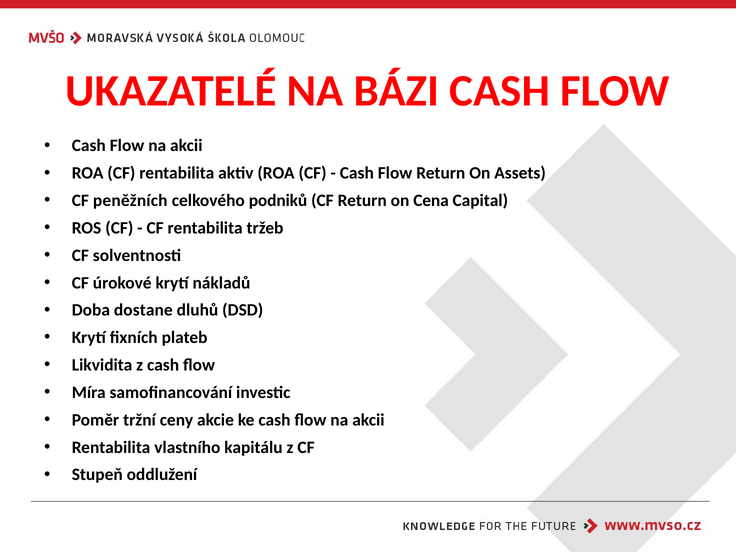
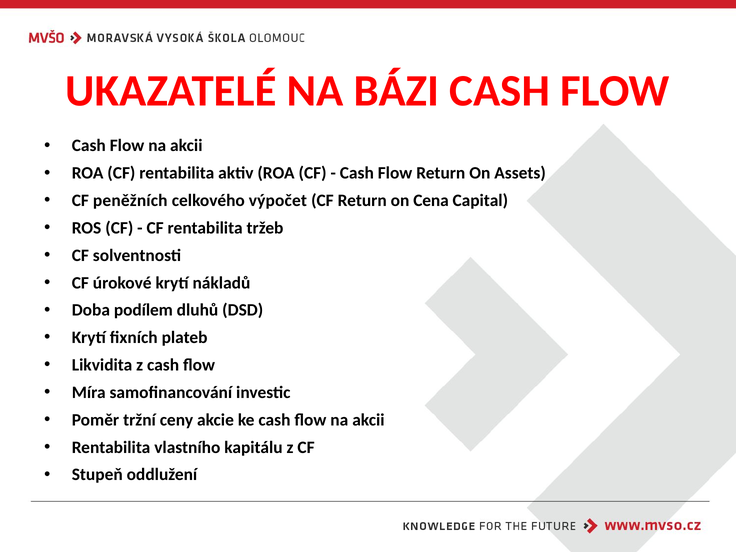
podniků: podniků -> výpočet
dostane: dostane -> podílem
